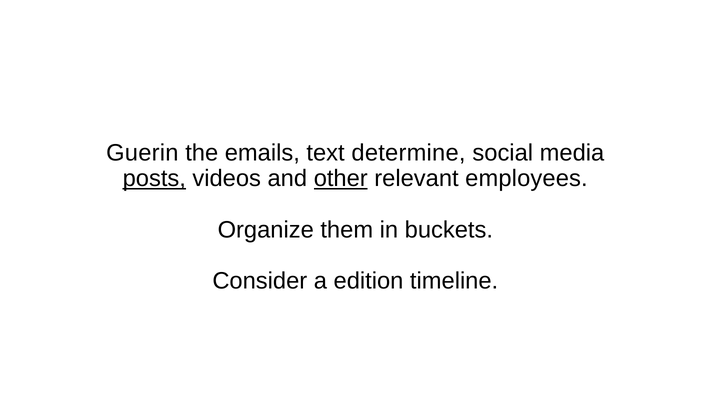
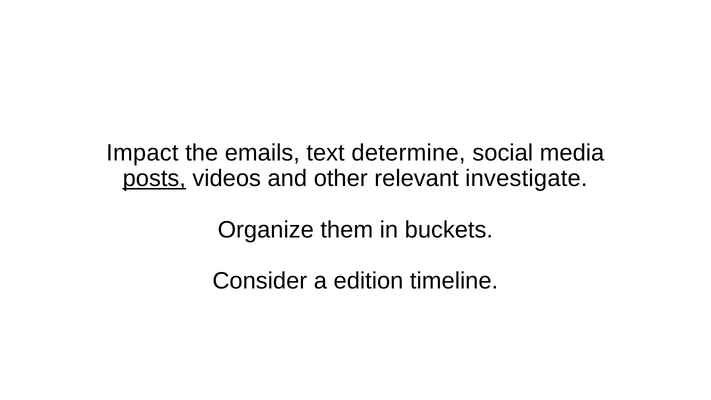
Guerin: Guerin -> Impact
other underline: present -> none
employees: employees -> investigate
